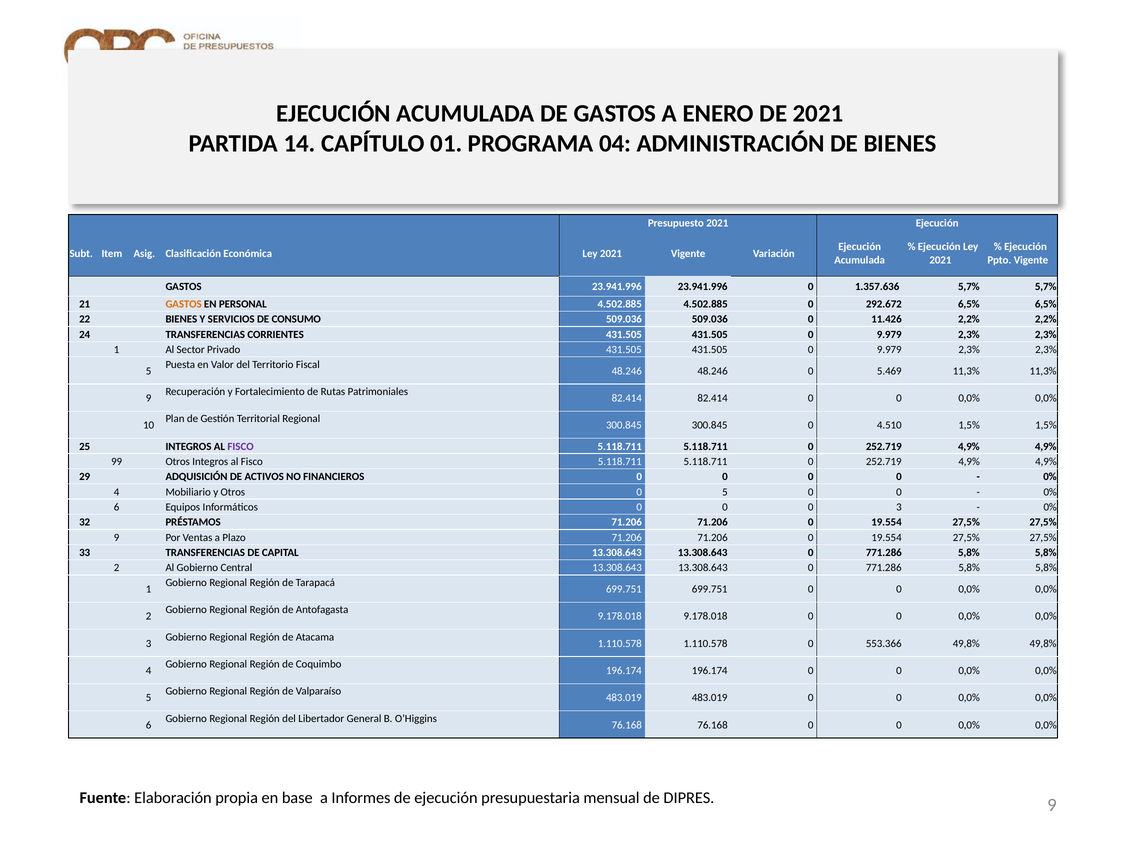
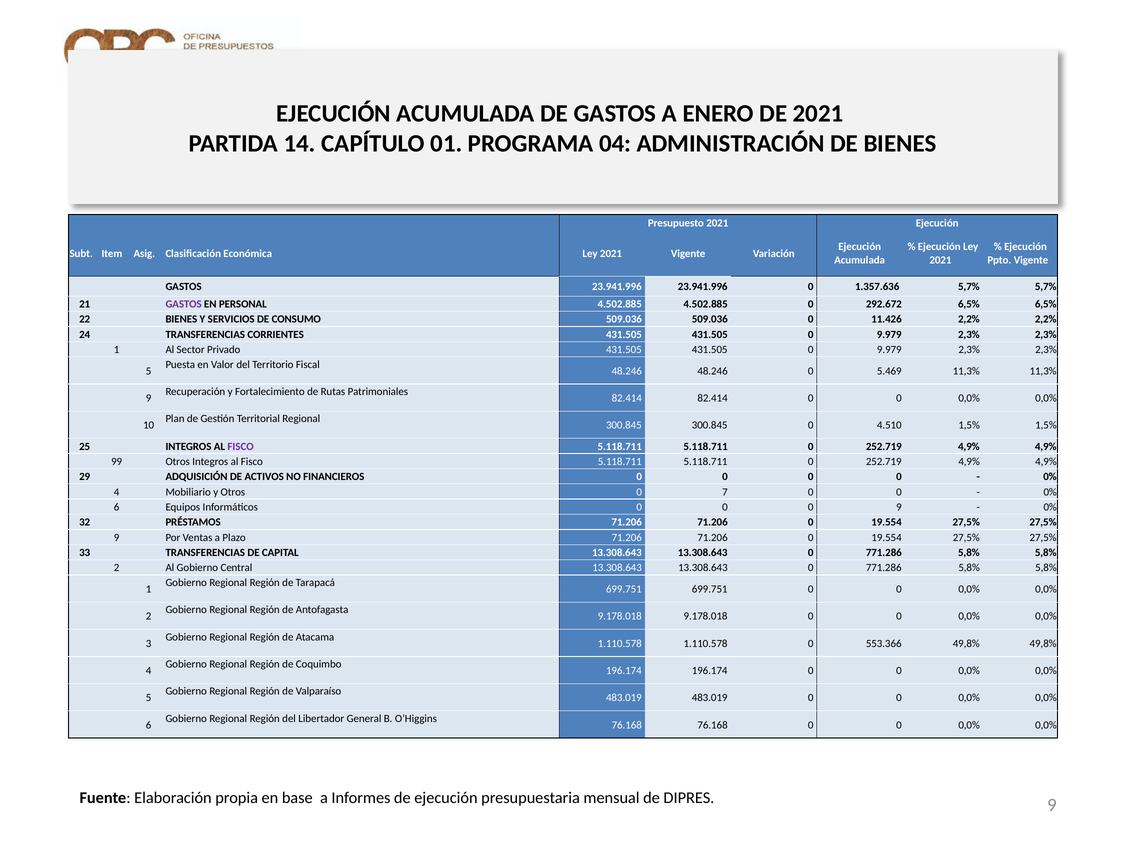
GASTOS at (184, 304) colour: orange -> purple
0 5: 5 -> 7
0 3: 3 -> 9
